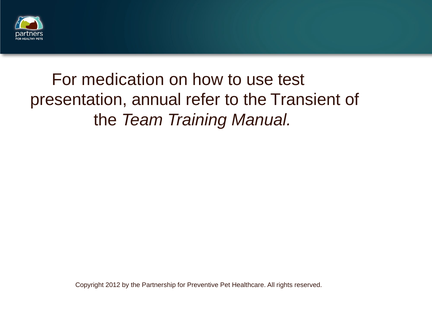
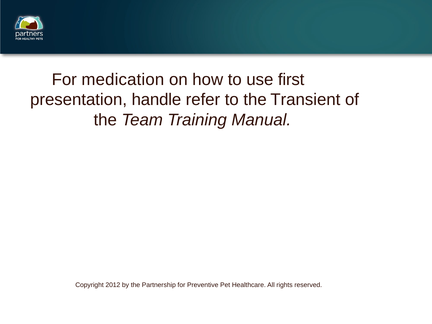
test: test -> first
annual: annual -> handle
